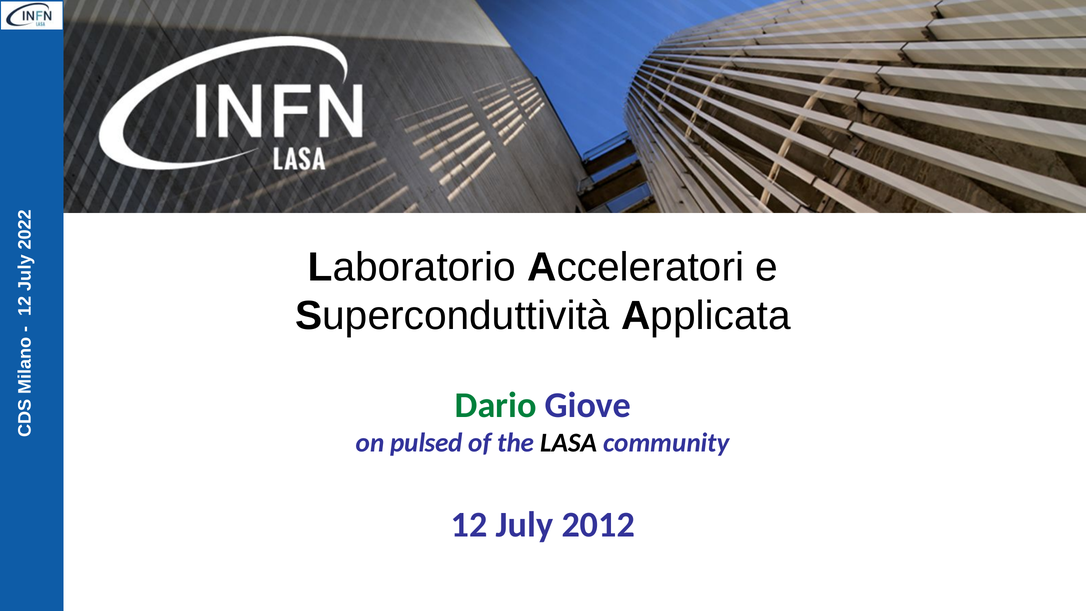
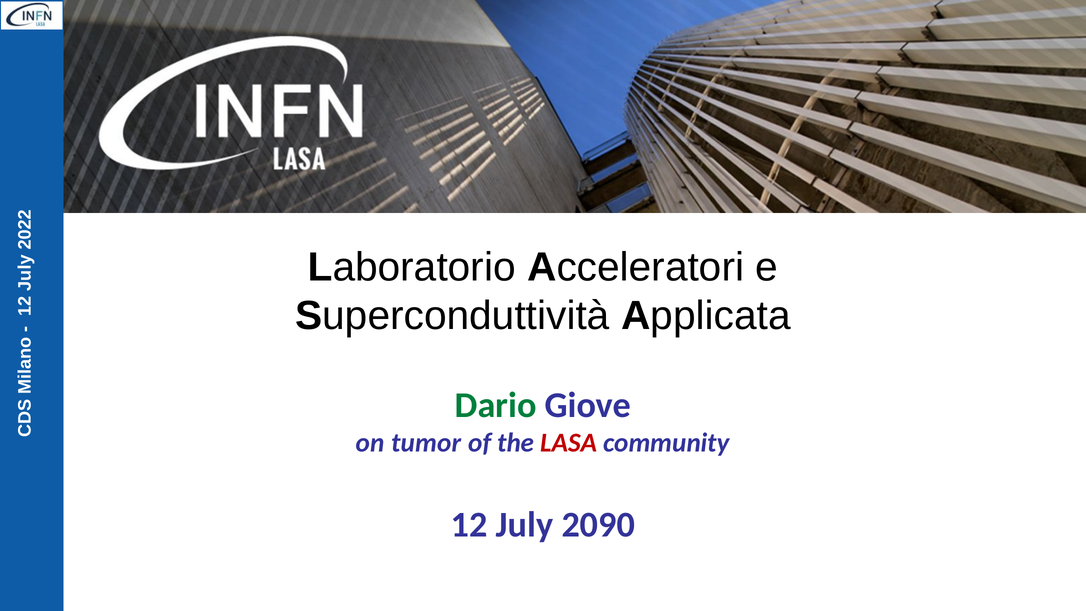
pulsed: pulsed -> tumor
LASA colour: black -> red
2012: 2012 -> 2090
